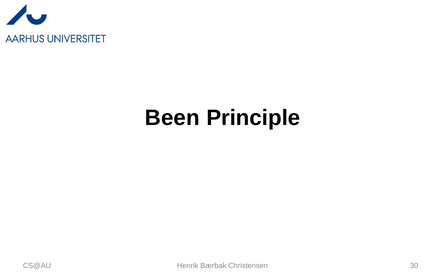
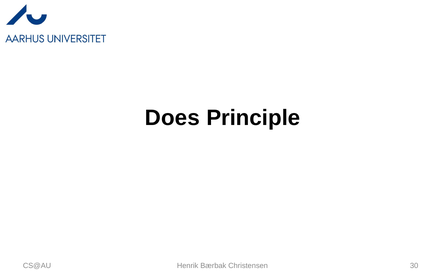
Been: Been -> Does
